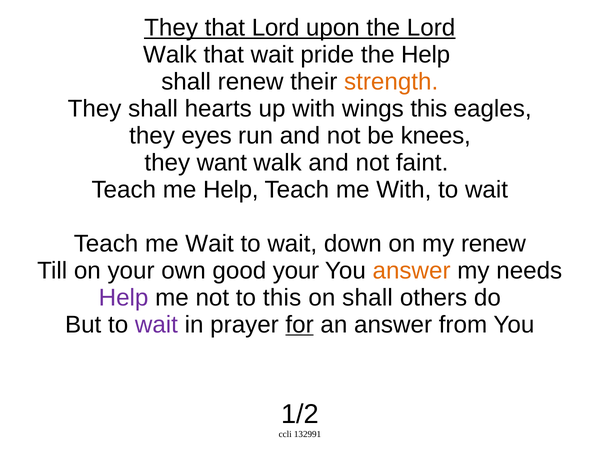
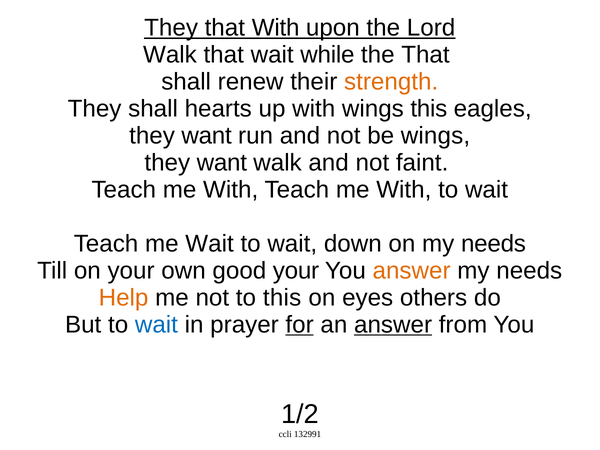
that Lord: Lord -> With
pride: pride -> while
the Help: Help -> That
eyes at (207, 136): eyes -> want
be knees: knees -> wings
Help at (231, 190): Help -> With
on my renew: renew -> needs
Help at (124, 298) colour: purple -> orange
on shall: shall -> eyes
wait at (156, 325) colour: purple -> blue
answer at (393, 325) underline: none -> present
